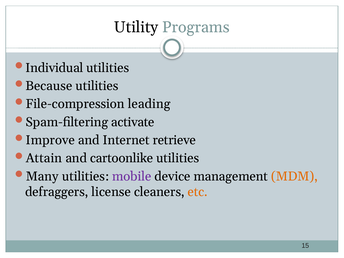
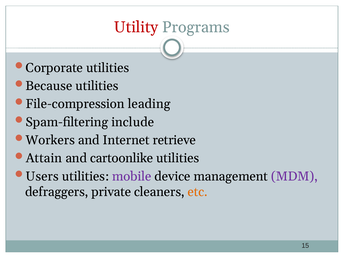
Utility colour: black -> red
Individual: Individual -> Corporate
activate: activate -> include
Improve: Improve -> Workers
Many: Many -> Users
MDM colour: orange -> purple
license: license -> private
